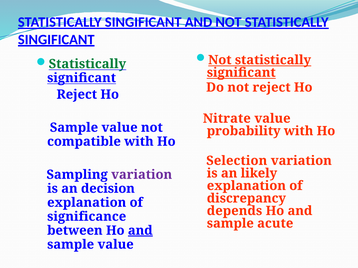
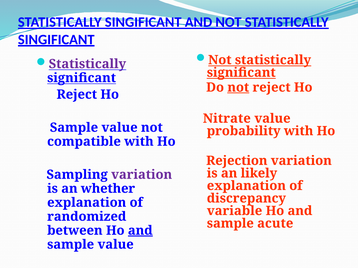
Statistically at (87, 64) colour: green -> purple
not at (238, 88) underline: none -> present
Selection: Selection -> Rejection
decision: decision -> whether
depends: depends -> variable
significance: significance -> randomized
